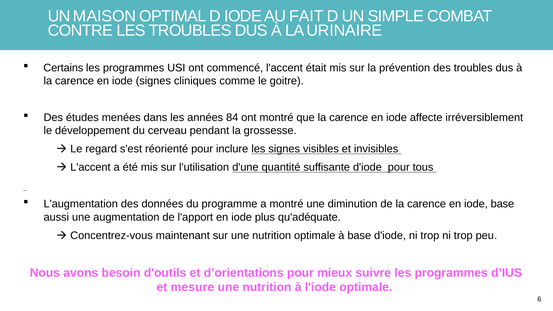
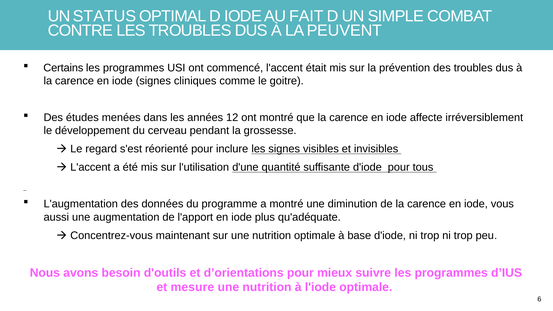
MAISON: MAISON -> STATUS
URINAIRE: URINAIRE -> PEUVENT
84: 84 -> 12
iode base: base -> vous
